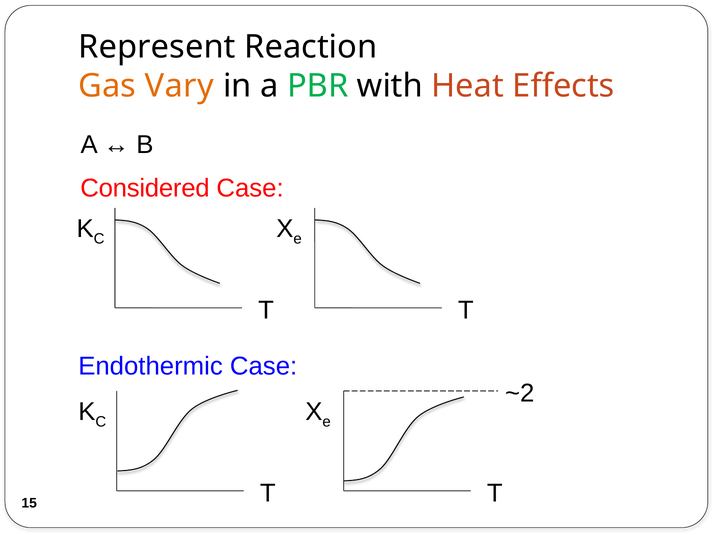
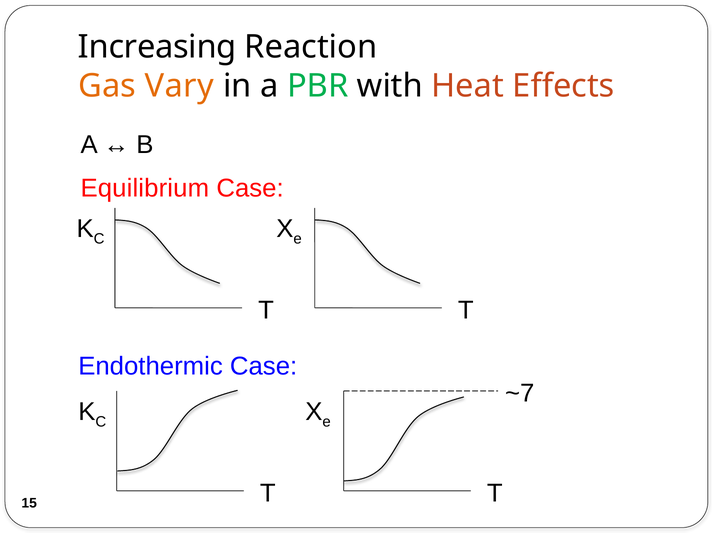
Represent: Represent -> Increasing
Considered: Considered -> Equilibrium
~2: ~2 -> ~7
